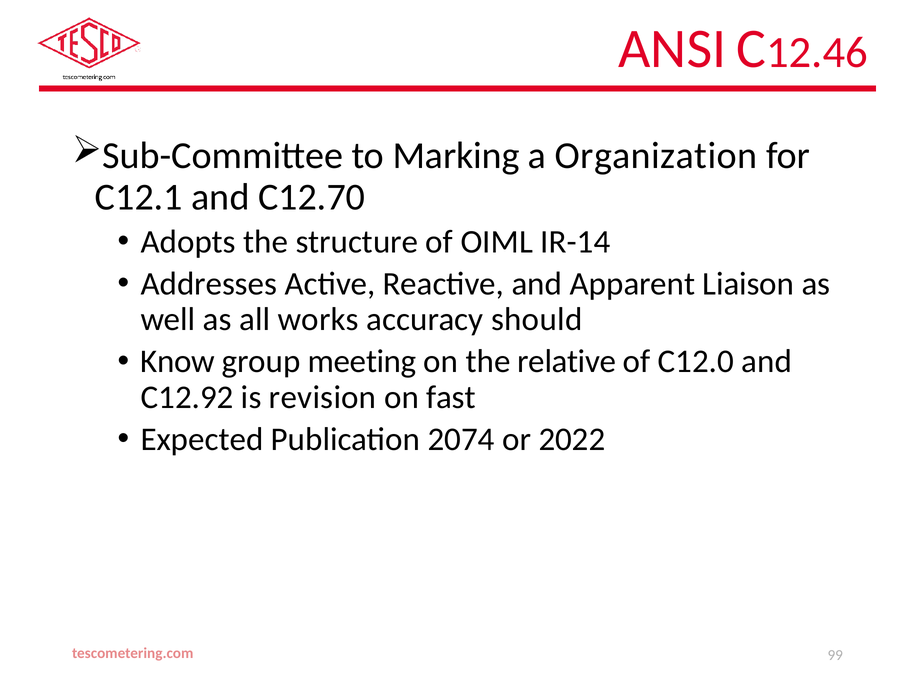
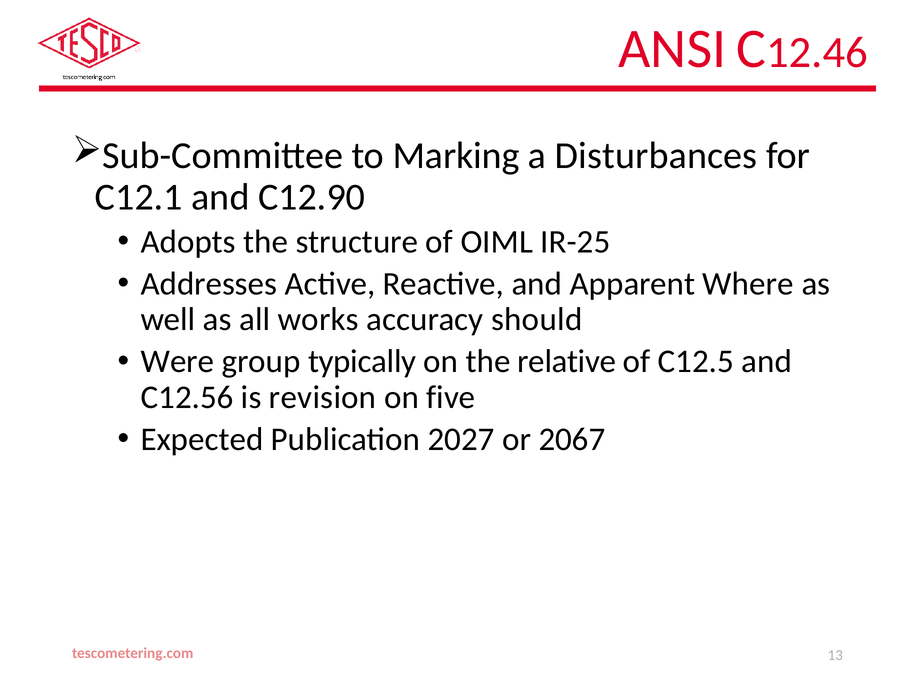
Organization: Organization -> Disturbances
C12.70: C12.70 -> C12.90
IR-14: IR-14 -> IR-25
Liaison: Liaison -> Where
Know: Know -> Were
meeting: meeting -> typically
C12.0: C12.0 -> C12.5
C12.92: C12.92 -> C12.56
fast: fast -> five
2074: 2074 -> 2027
2022: 2022 -> 2067
99: 99 -> 13
